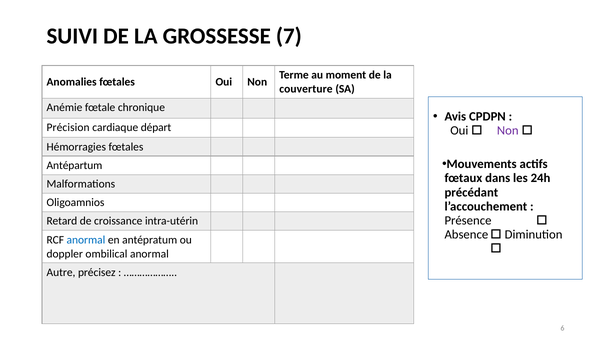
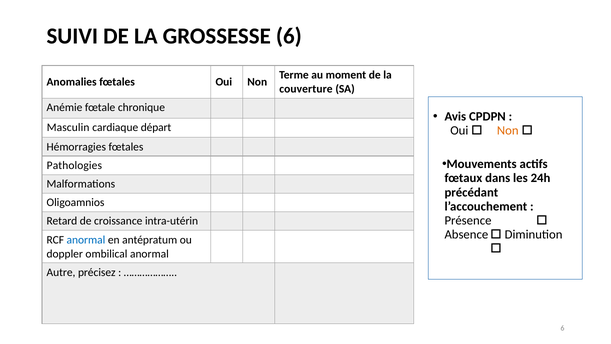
GROSSESSE 7: 7 -> 6
Précision: Précision -> Masculin
Non at (508, 130) colour: purple -> orange
Antépartum: Antépartum -> Pathologies
